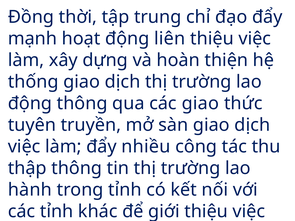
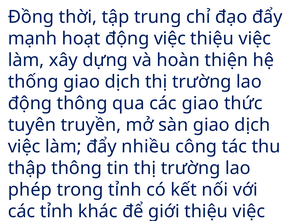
động liên: liên -> việc
hành: hành -> phép
